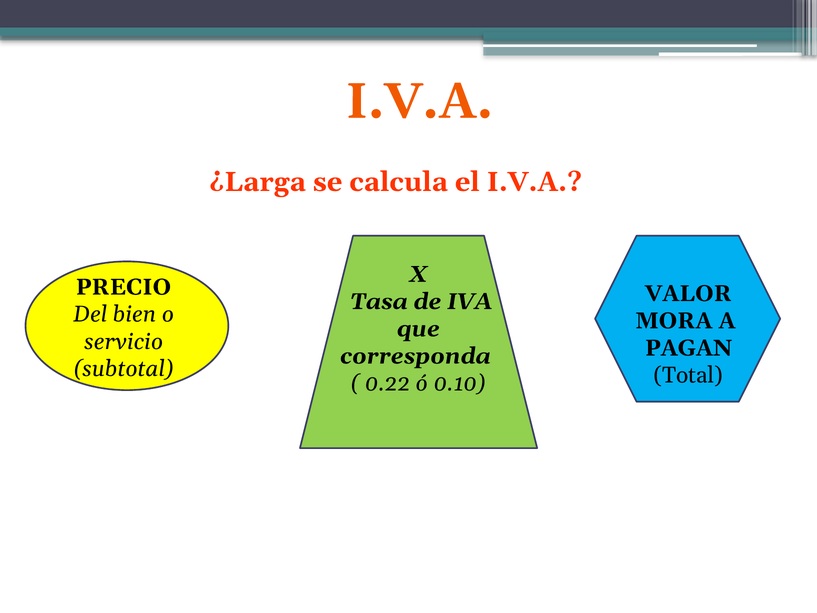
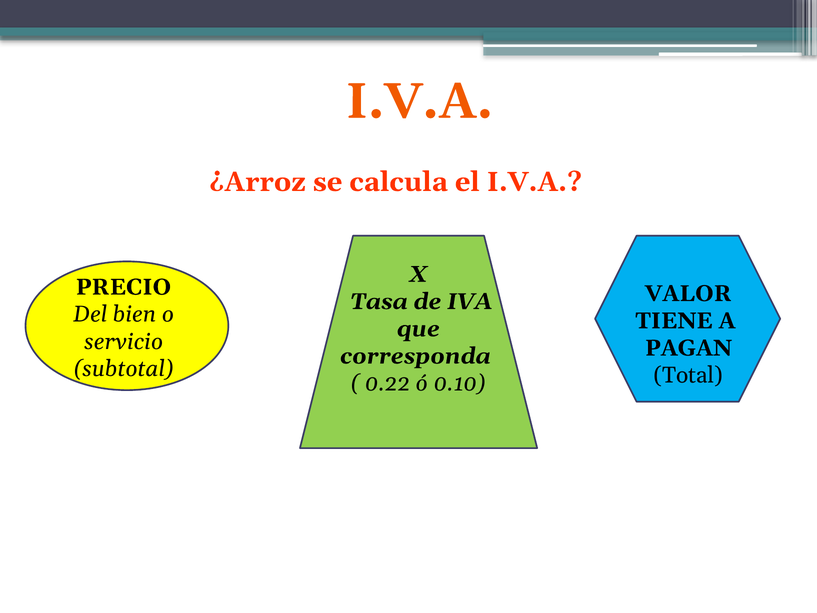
¿Larga: ¿Larga -> ¿Arroz
MORA: MORA -> TIENE
